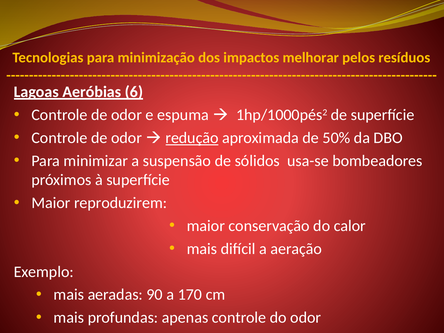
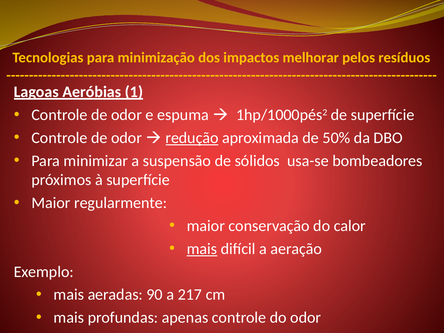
6: 6 -> 1
reproduzirem: reproduzirem -> regularmente
mais at (202, 249) underline: none -> present
170: 170 -> 217
